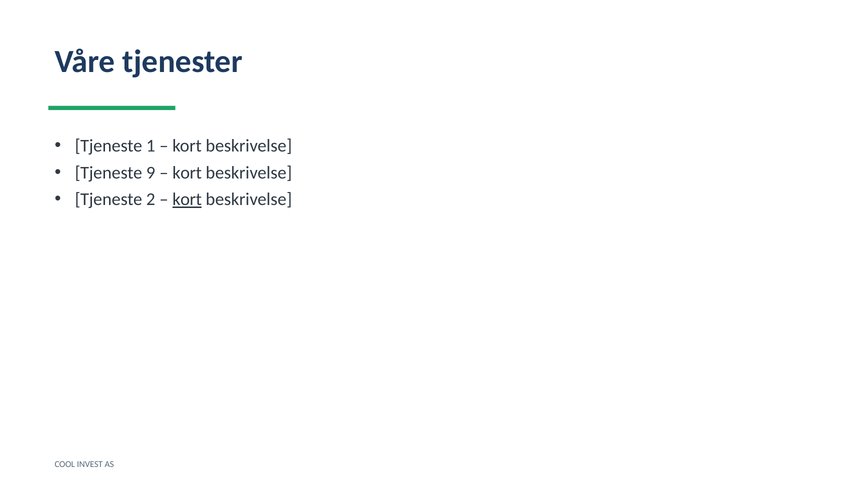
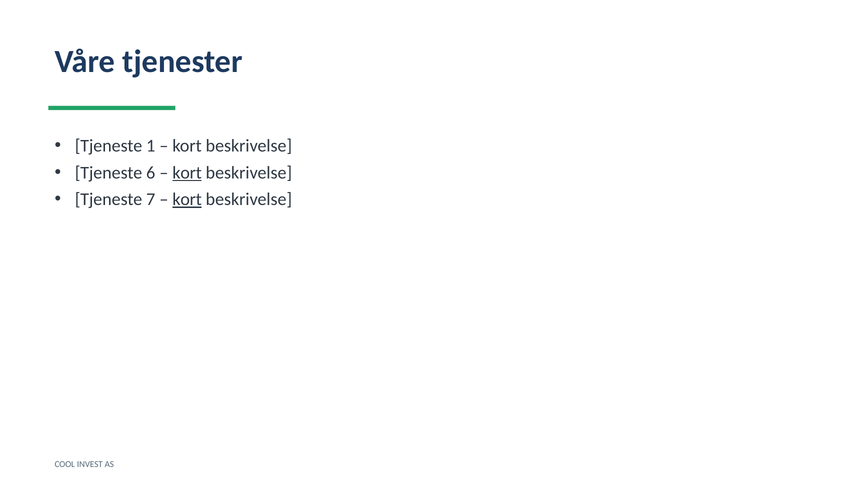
9: 9 -> 6
kort at (187, 173) underline: none -> present
2: 2 -> 7
